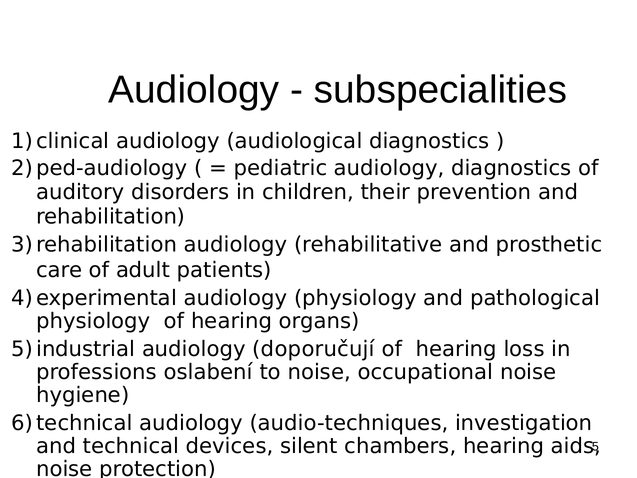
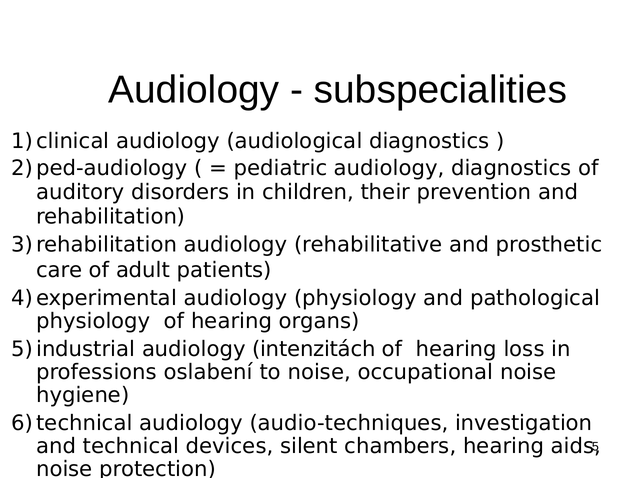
doporučují: doporučují -> intenzitách
